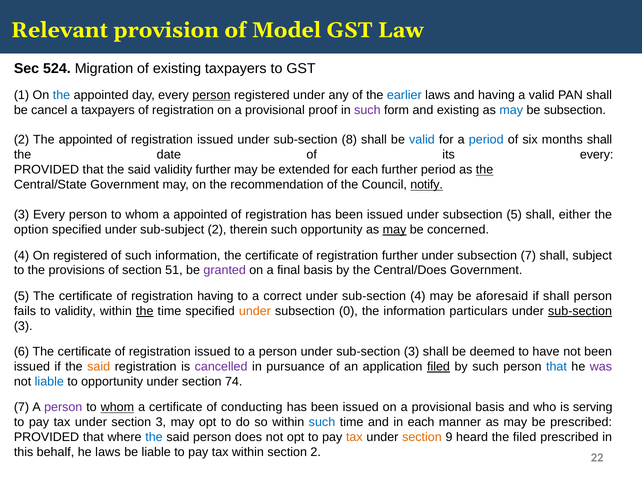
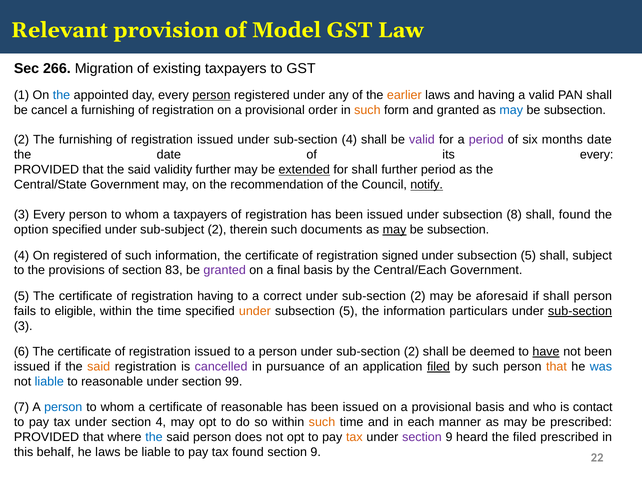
524: 524 -> 266
earlier colour: blue -> orange
a taxpayers: taxpayers -> furnishing
proof: proof -> order
such at (367, 110) colour: purple -> orange
and existing: existing -> granted
2 The appointed: appointed -> furnishing
sub-section 8: 8 -> 4
valid at (422, 140) colour: blue -> purple
period at (486, 140) colour: blue -> purple
months shall: shall -> date
extended underline: none -> present
for each: each -> shall
the at (485, 170) underline: present -> none
a appointed: appointed -> taxpayers
subsection 5: 5 -> 8
shall either: either -> found
such opportunity: opportunity -> documents
concerned at (458, 230): concerned -> subsection
registration further: further -> signed
7 at (528, 256): 7 -> 5
51: 51 -> 83
Central/Does: Central/Does -> Central/Each
4 at (418, 296): 4 -> 2
to validity: validity -> eligible
the at (145, 311) underline: present -> none
0 at (348, 311): 0 -> 5
person under sub-section 3: 3 -> 2
have underline: none -> present
that at (556, 367) colour: blue -> orange
was colour: purple -> blue
to opportunity: opportunity -> reasonable
74: 74 -> 99
person at (63, 408) colour: purple -> blue
whom at (117, 408) underline: present -> none
of conducting: conducting -> reasonable
serving: serving -> contact
section 3: 3 -> 4
such at (322, 423) colour: blue -> orange
section at (422, 438) colour: orange -> purple
tax within: within -> found
2 at (316, 453): 2 -> 9
